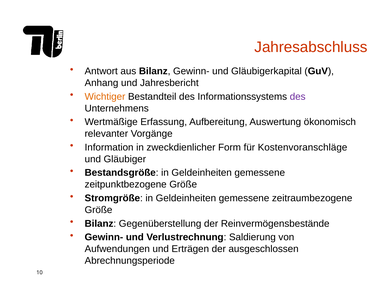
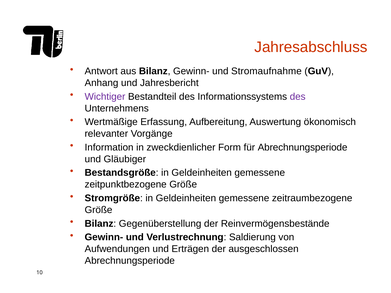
Gläubigerkapital: Gläubigerkapital -> Stromaufnahme
Wichtiger colour: orange -> purple
für Kostenvoranschläge: Kostenvoranschläge -> Abrechnungsperiode
